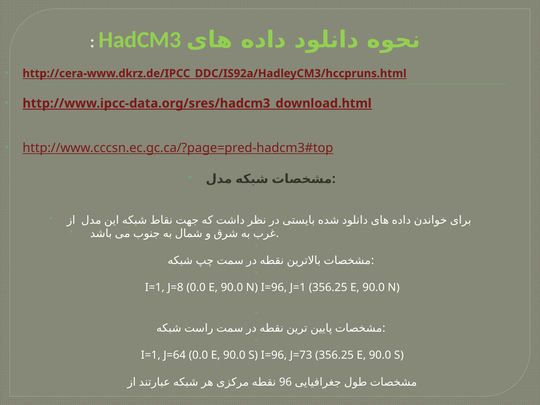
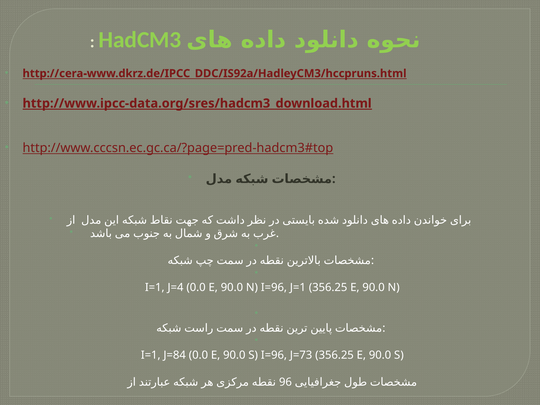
J=8: J=8 -> J=4
J=64: J=64 -> J=84
